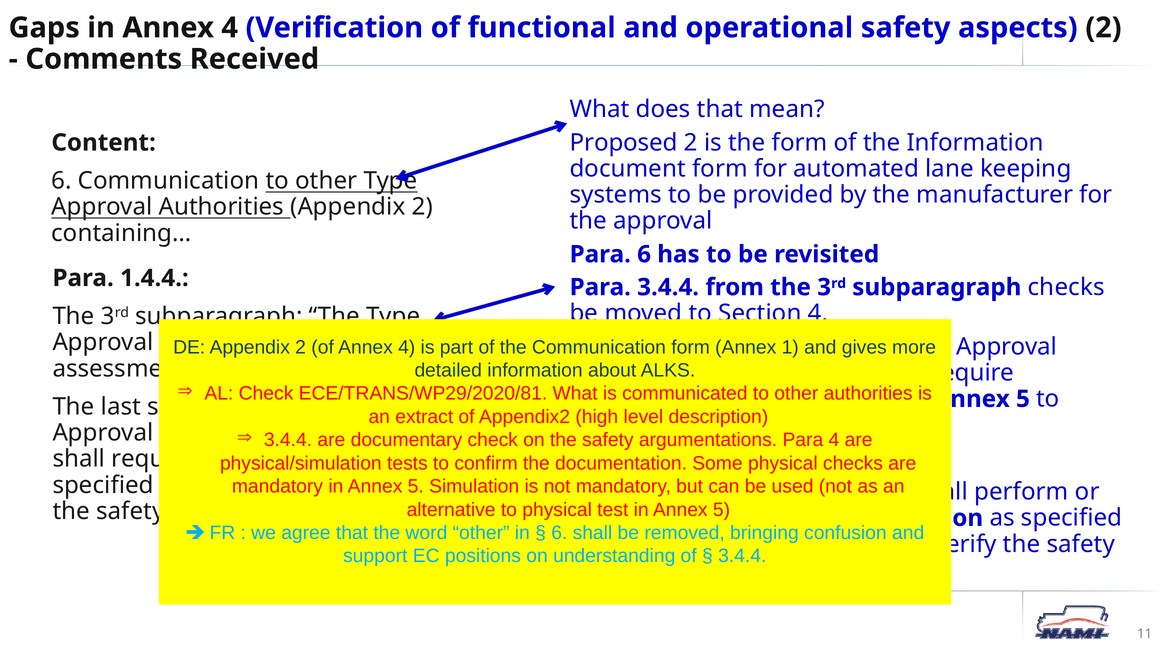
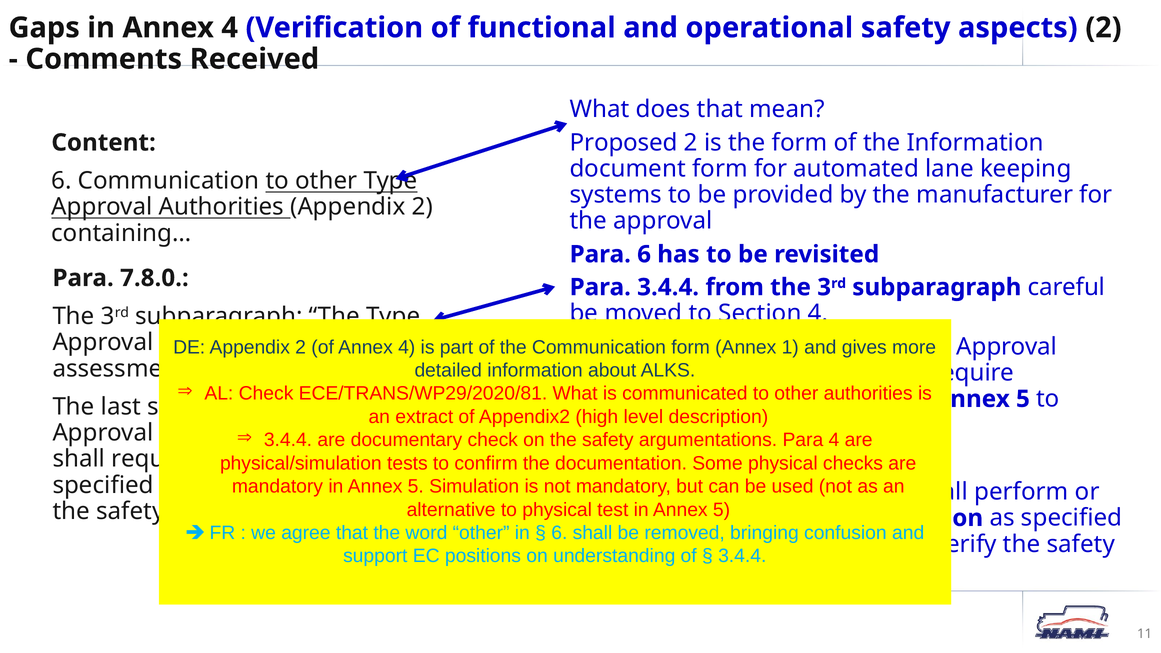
1.4.4: 1.4.4 -> 7.8.0
subparagraph checks: checks -> careful
